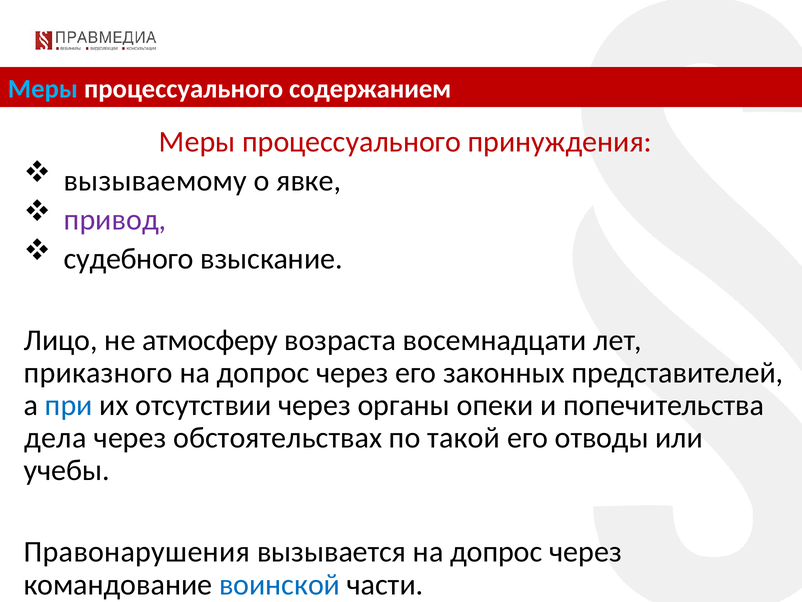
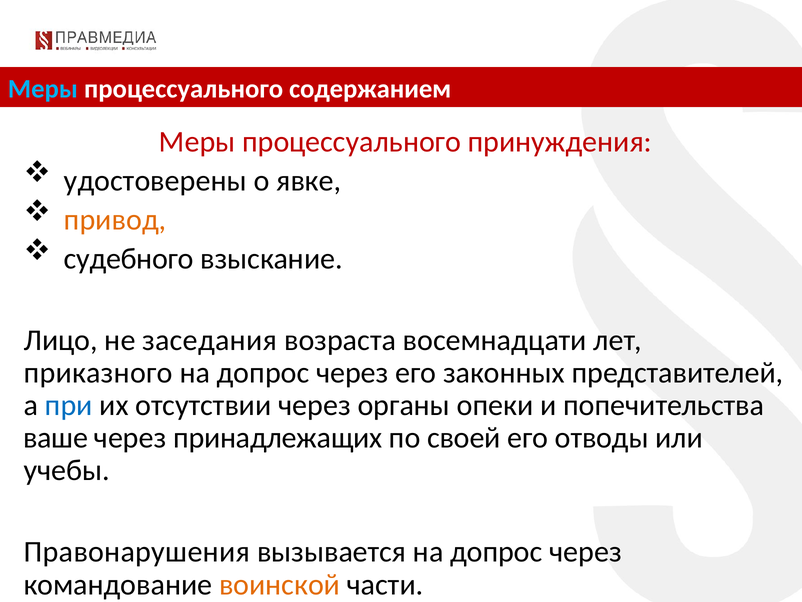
вызываемому: вызываемому -> удостоверены
привод colour: purple -> orange
атмосферу: атмосферу -> заседания
дела: дела -> ваше
обстоятельствах: обстоятельствах -> принадлежащих
такой: такой -> своей
воинской colour: blue -> orange
